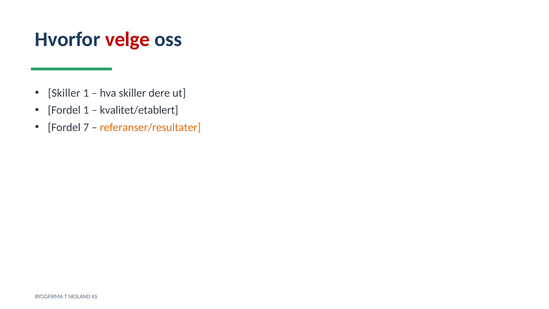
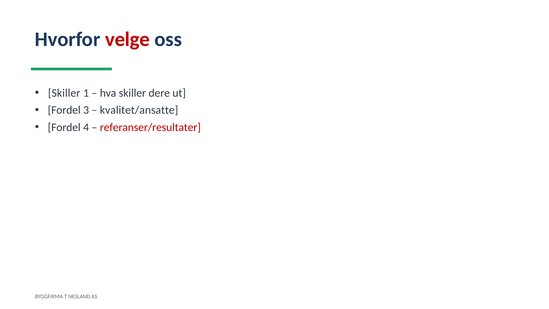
Fordel 1: 1 -> 3
kvalitet/etablert: kvalitet/etablert -> kvalitet/ansatte
7: 7 -> 4
referanser/resultater colour: orange -> red
